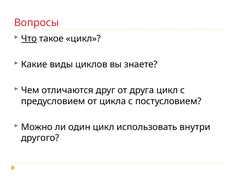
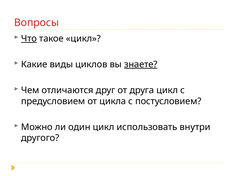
знаете underline: none -> present
